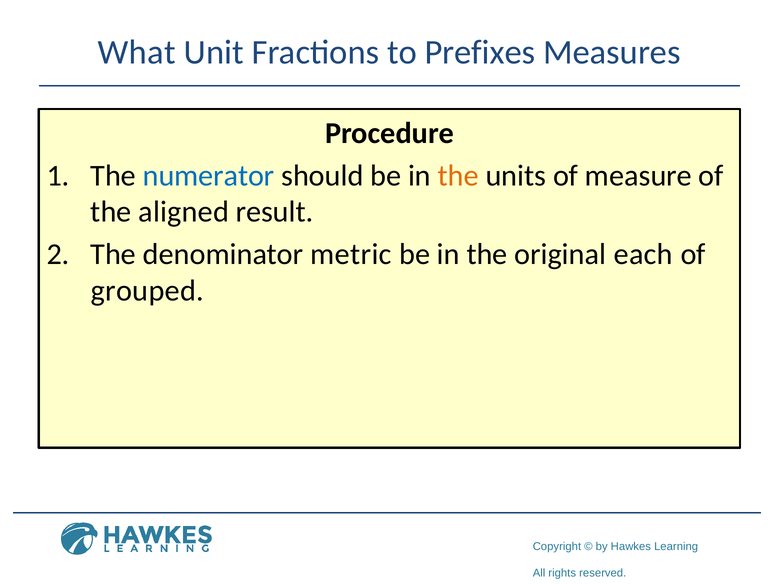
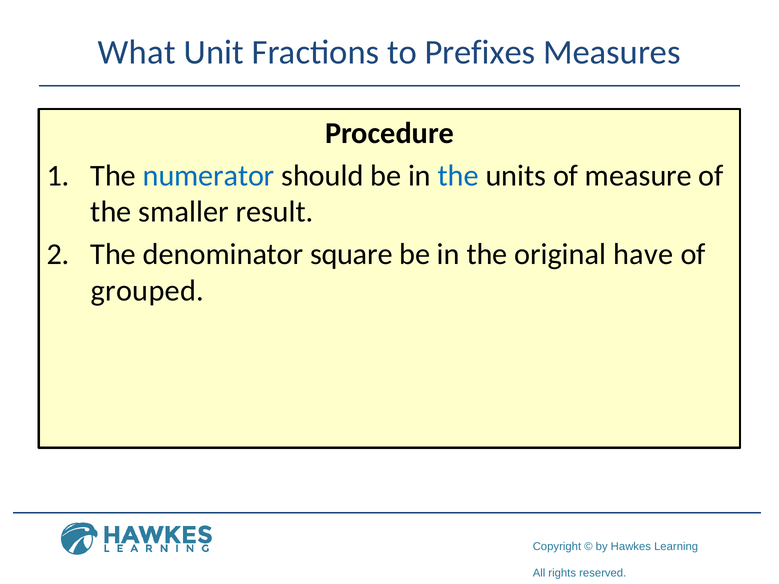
the at (458, 176) colour: orange -> blue
aligned: aligned -> smaller
metric: metric -> square
each: each -> have
